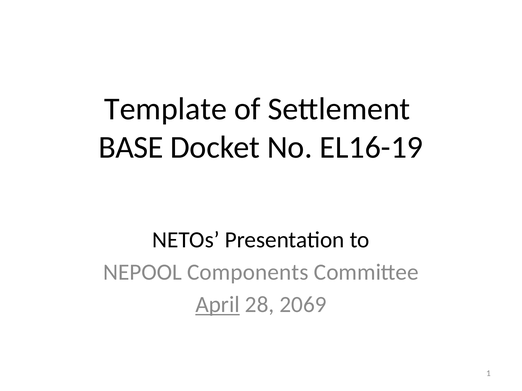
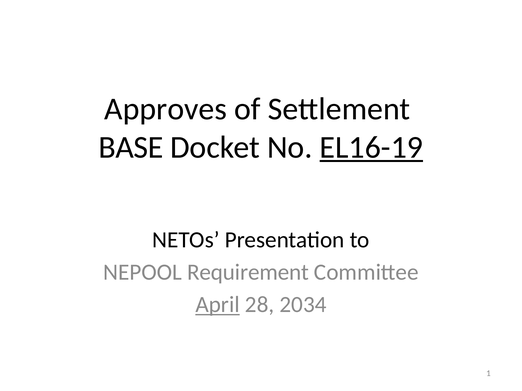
Template: Template -> Approves
EL16-19 underline: none -> present
Components: Components -> Requirement
2069: 2069 -> 2034
